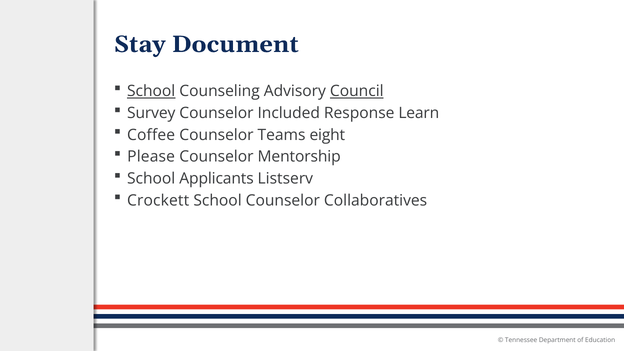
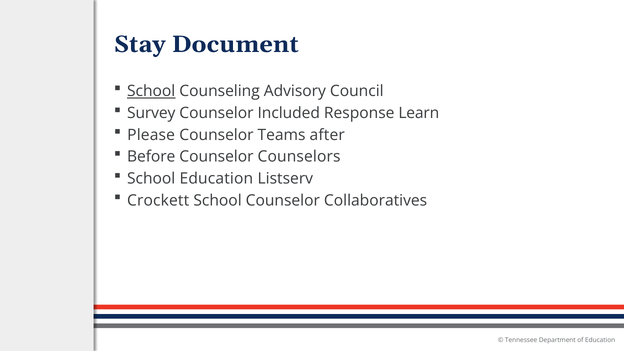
Council underline: present -> none
Coffee: Coffee -> Please
eight: eight -> after
Please: Please -> Before
Mentorship: Mentorship -> Counselors
School Applicants: Applicants -> Education
